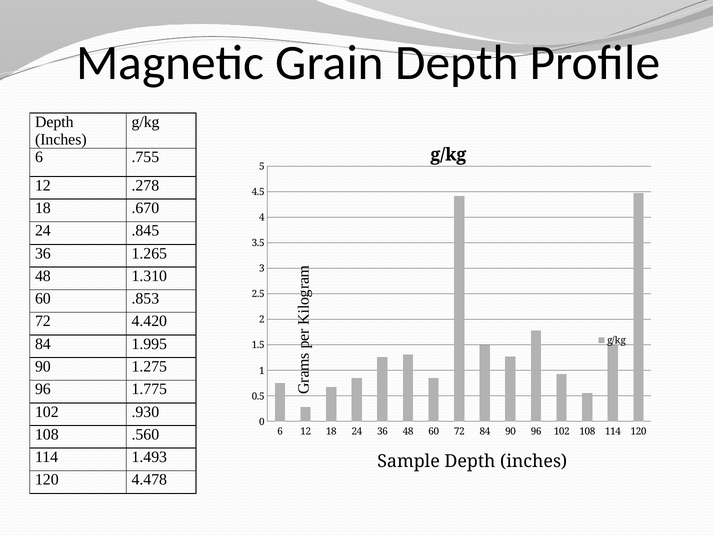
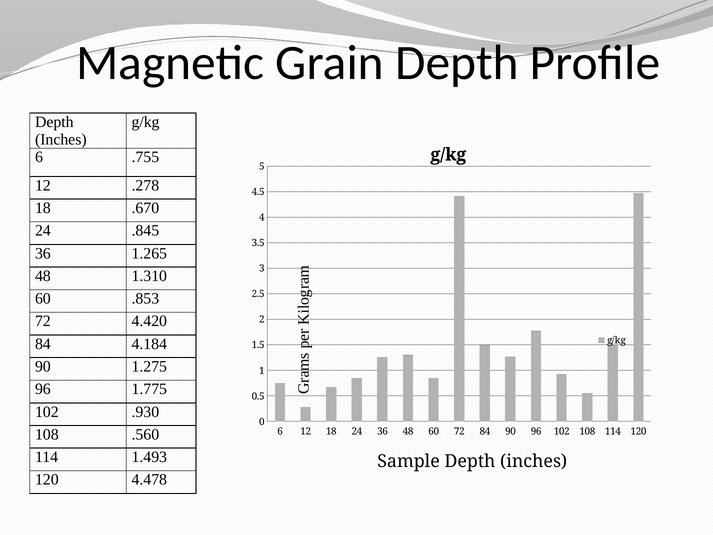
1.995: 1.995 -> 4.184
